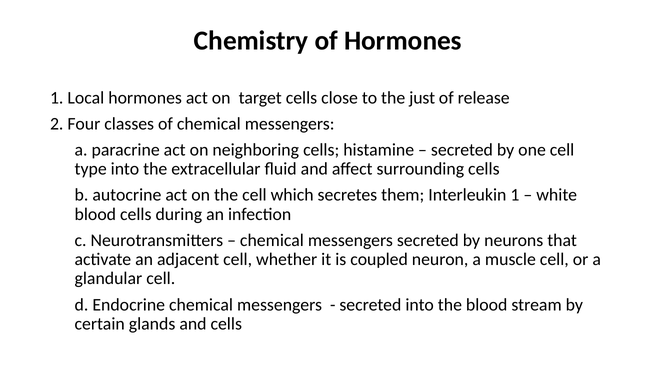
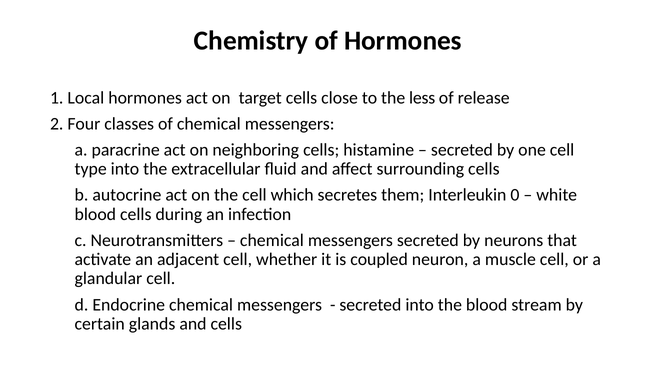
just: just -> less
Interleukin 1: 1 -> 0
